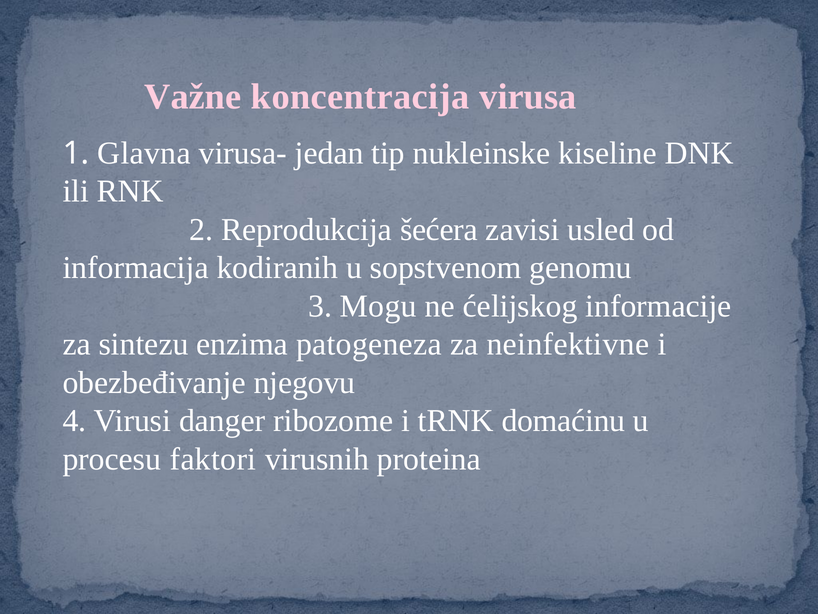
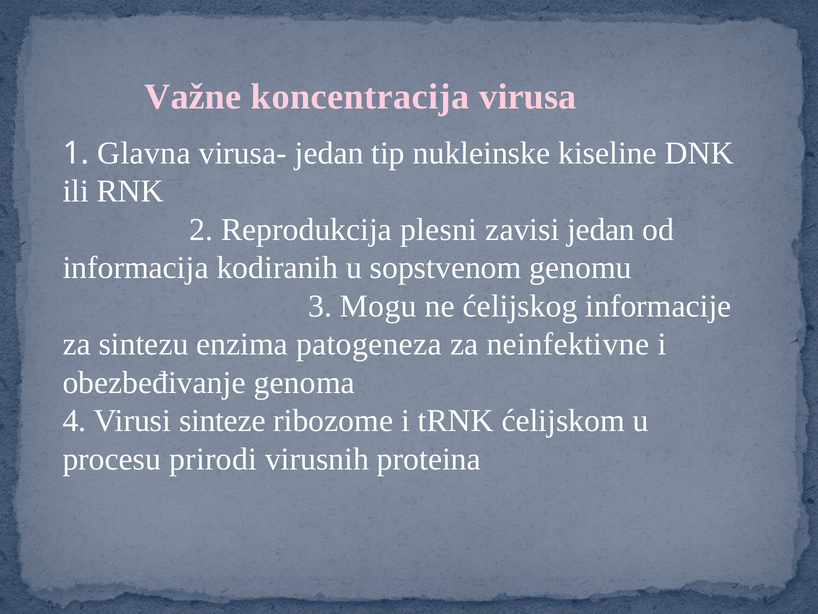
šećera: šećera -> plesni
zavisi usled: usled -> jedan
njegovu: njegovu -> genoma
danger: danger -> sinteze
domaćinu: domaćinu -> ćelijskom
faktori: faktori -> prirodi
